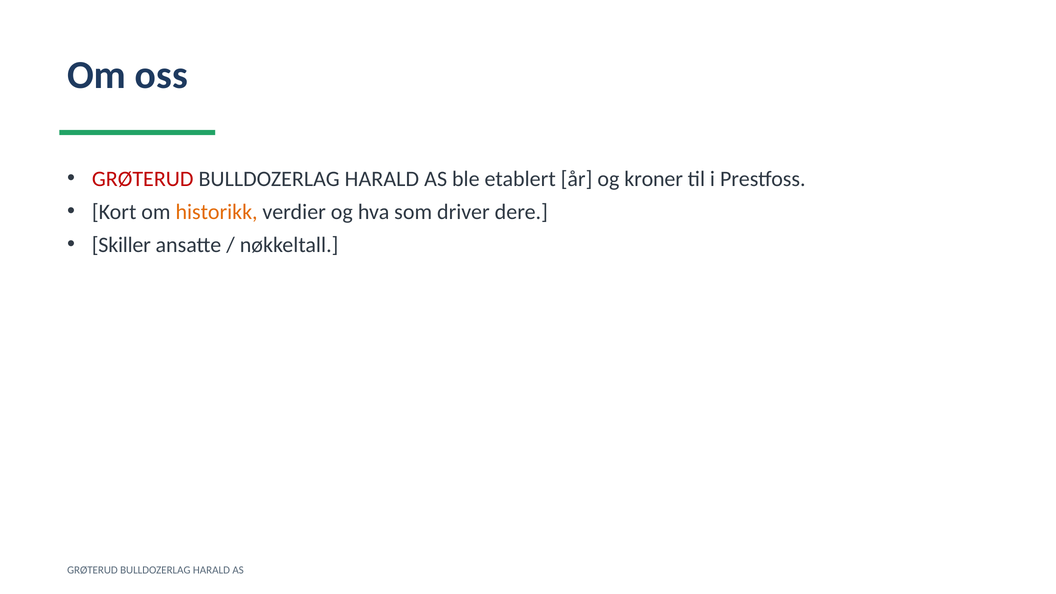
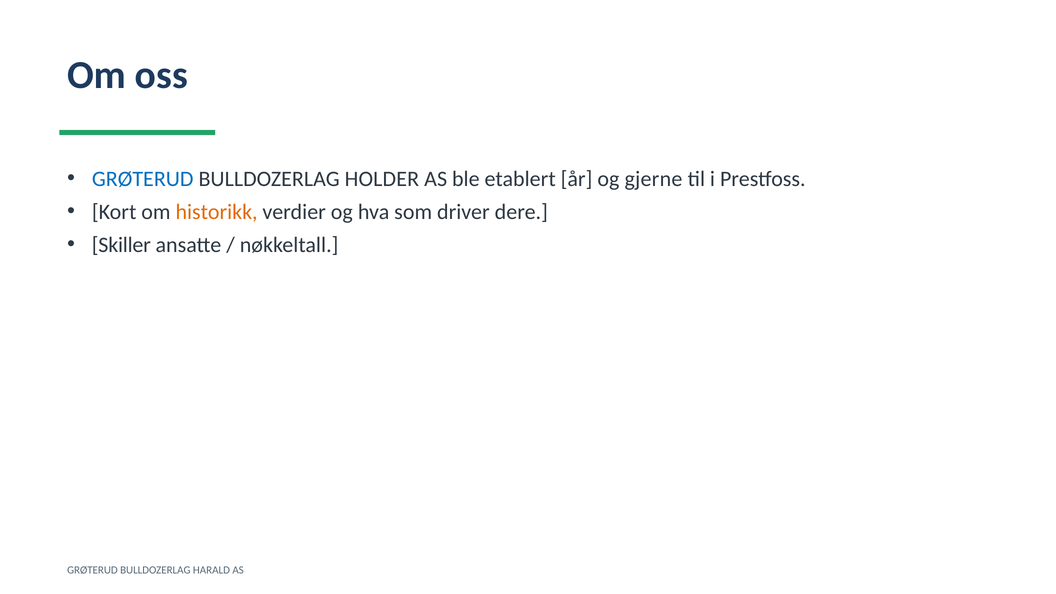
GRØTERUD at (143, 179) colour: red -> blue
HARALD at (382, 179): HARALD -> HOLDER
kroner: kroner -> gjerne
